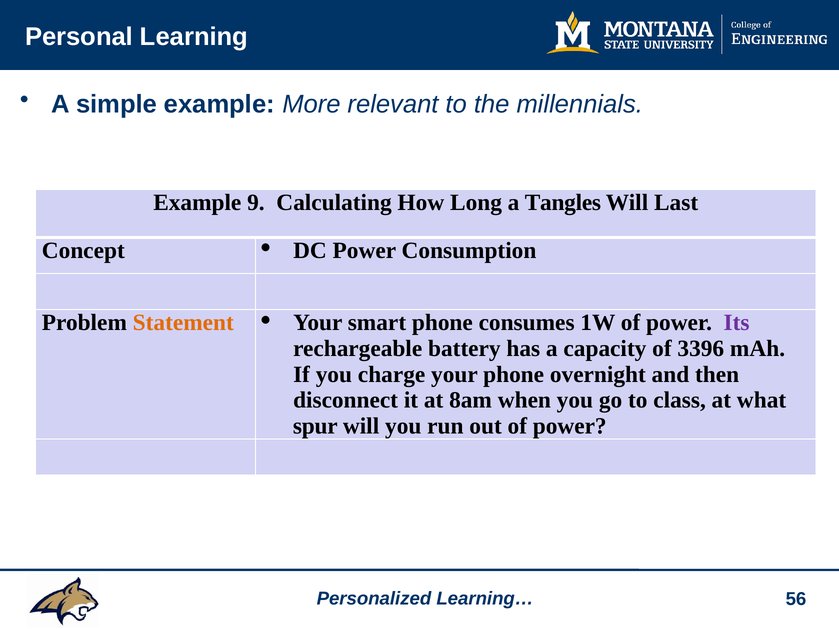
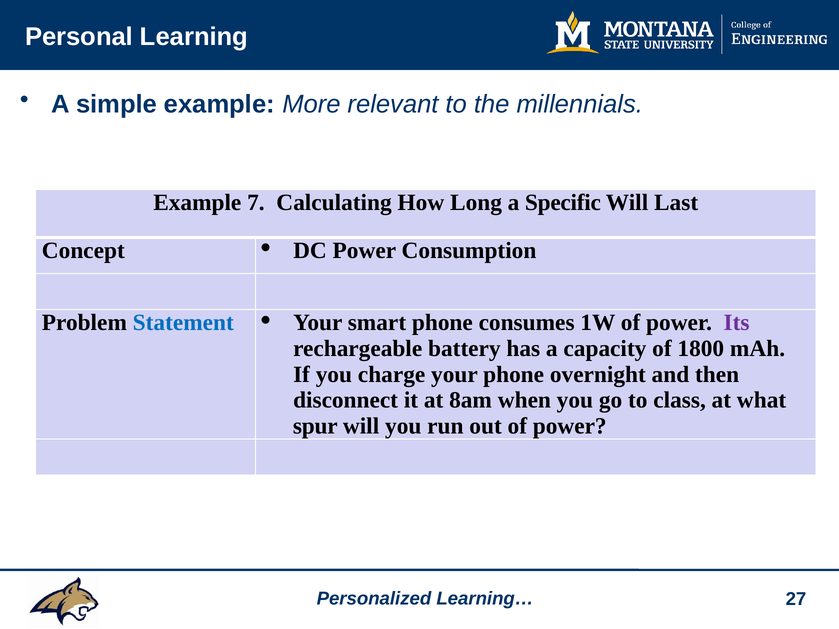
9: 9 -> 7
Tangles: Tangles -> Specific
Statement colour: orange -> blue
3396: 3396 -> 1800
56: 56 -> 27
